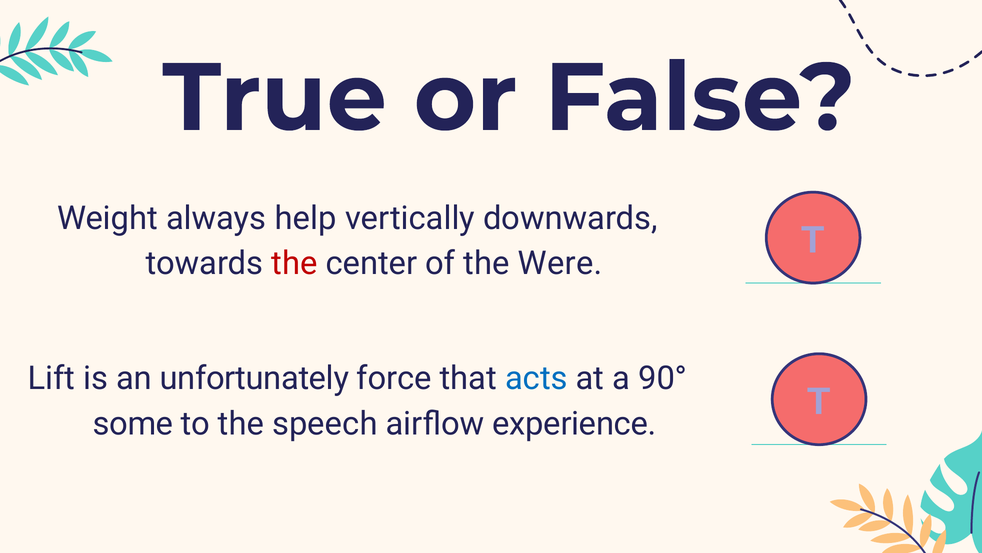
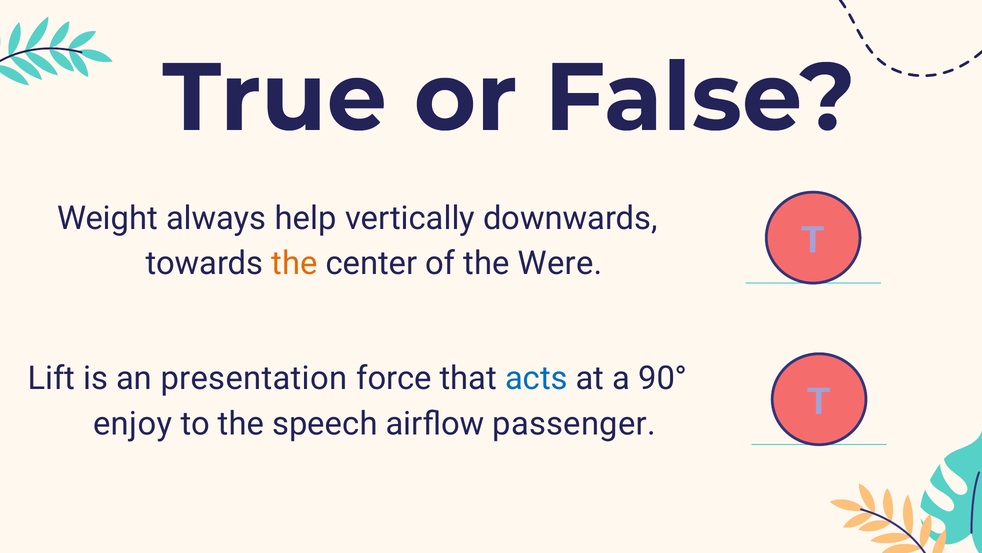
the at (294, 263) colour: red -> orange
unfortunately: unfortunately -> presentation
some: some -> enjoy
experience: experience -> passenger
